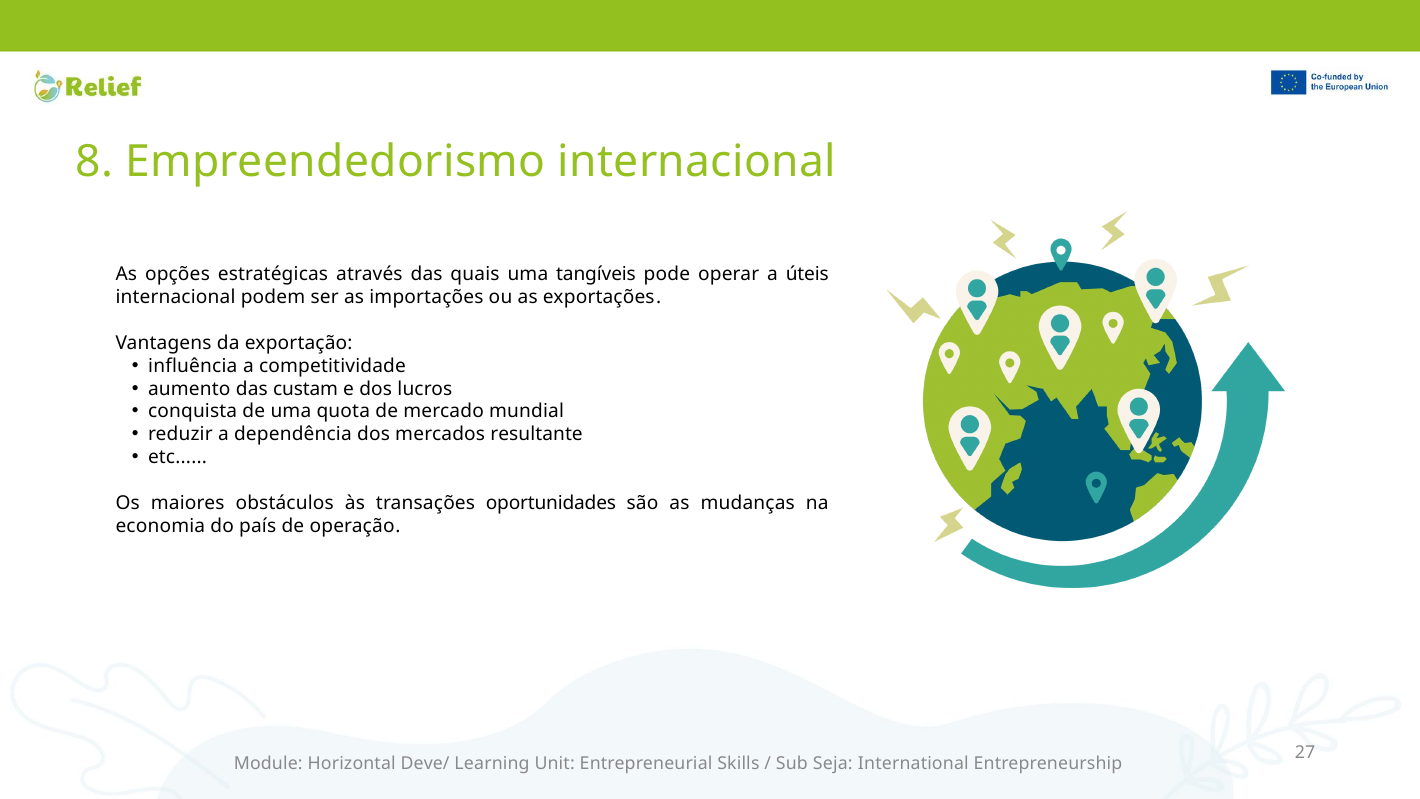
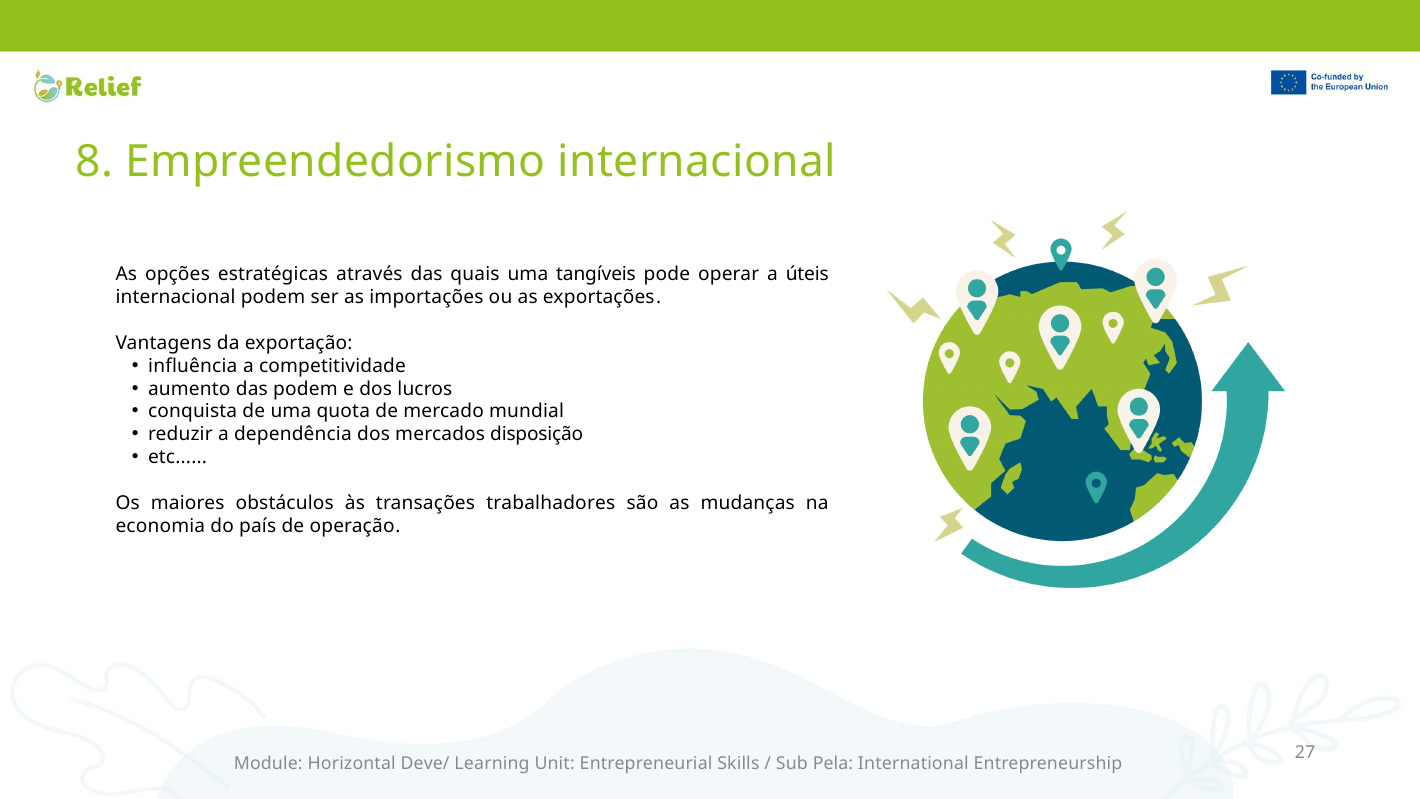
das custam: custam -> podem
resultante: resultante -> disposição
oportunidades: oportunidades -> trabalhadores
Seja: Seja -> Pela
